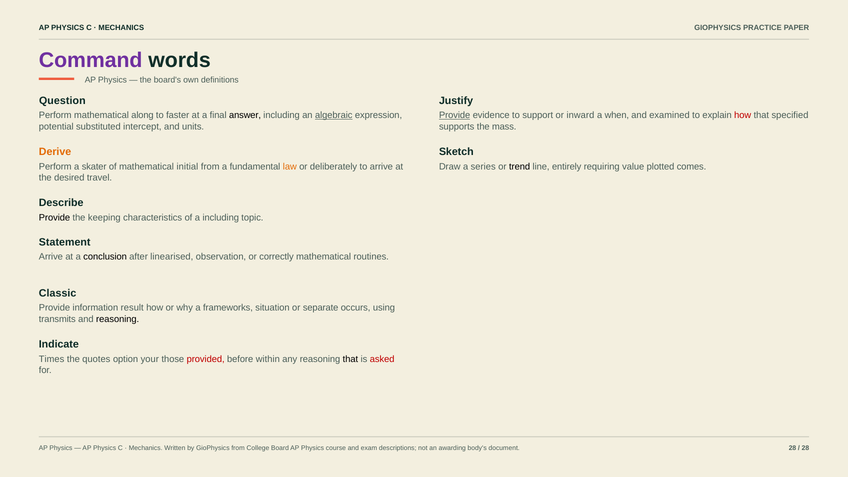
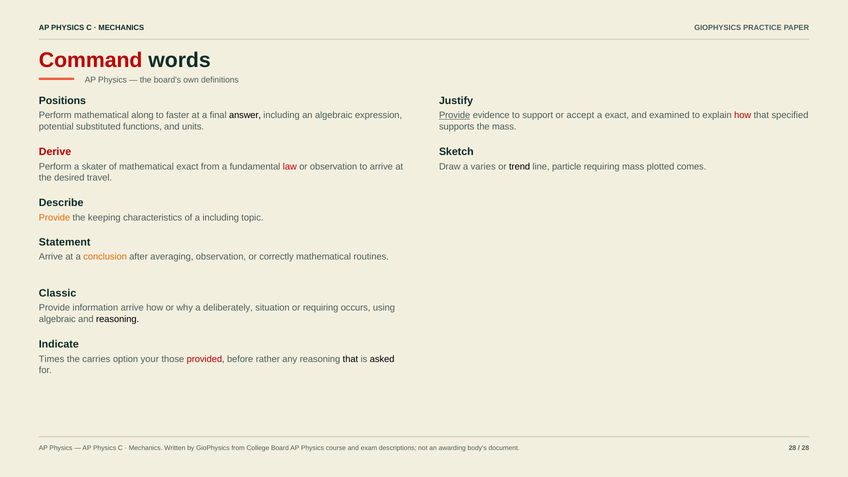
Command colour: purple -> red
Question: Question -> Positions
algebraic at (334, 115) underline: present -> none
inward: inward -> accept
a when: when -> exact
intercept: intercept -> functions
Derive colour: orange -> red
mathematical initial: initial -> exact
law colour: orange -> red
or deliberately: deliberately -> observation
series: series -> varies
entirely: entirely -> particle
requiring value: value -> mass
Provide at (54, 218) colour: black -> orange
conclusion colour: black -> orange
linearised: linearised -> averaging
information result: result -> arrive
frameworks: frameworks -> deliberately
or separate: separate -> requiring
transmits at (57, 319): transmits -> algebraic
quotes: quotes -> carries
within: within -> rather
asked colour: red -> black
